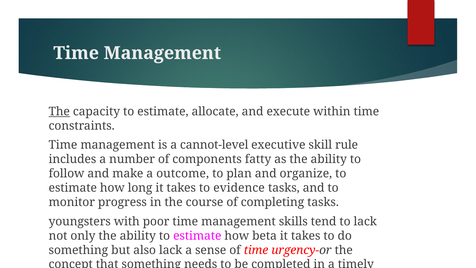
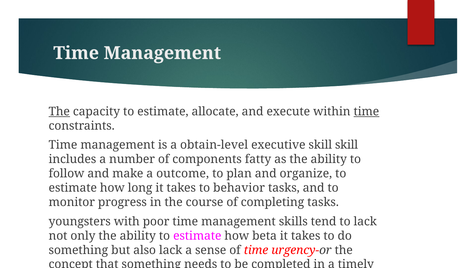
time at (366, 111) underline: none -> present
cannot-level: cannot-level -> obtain-level
skill rule: rule -> skill
evidence: evidence -> behavior
